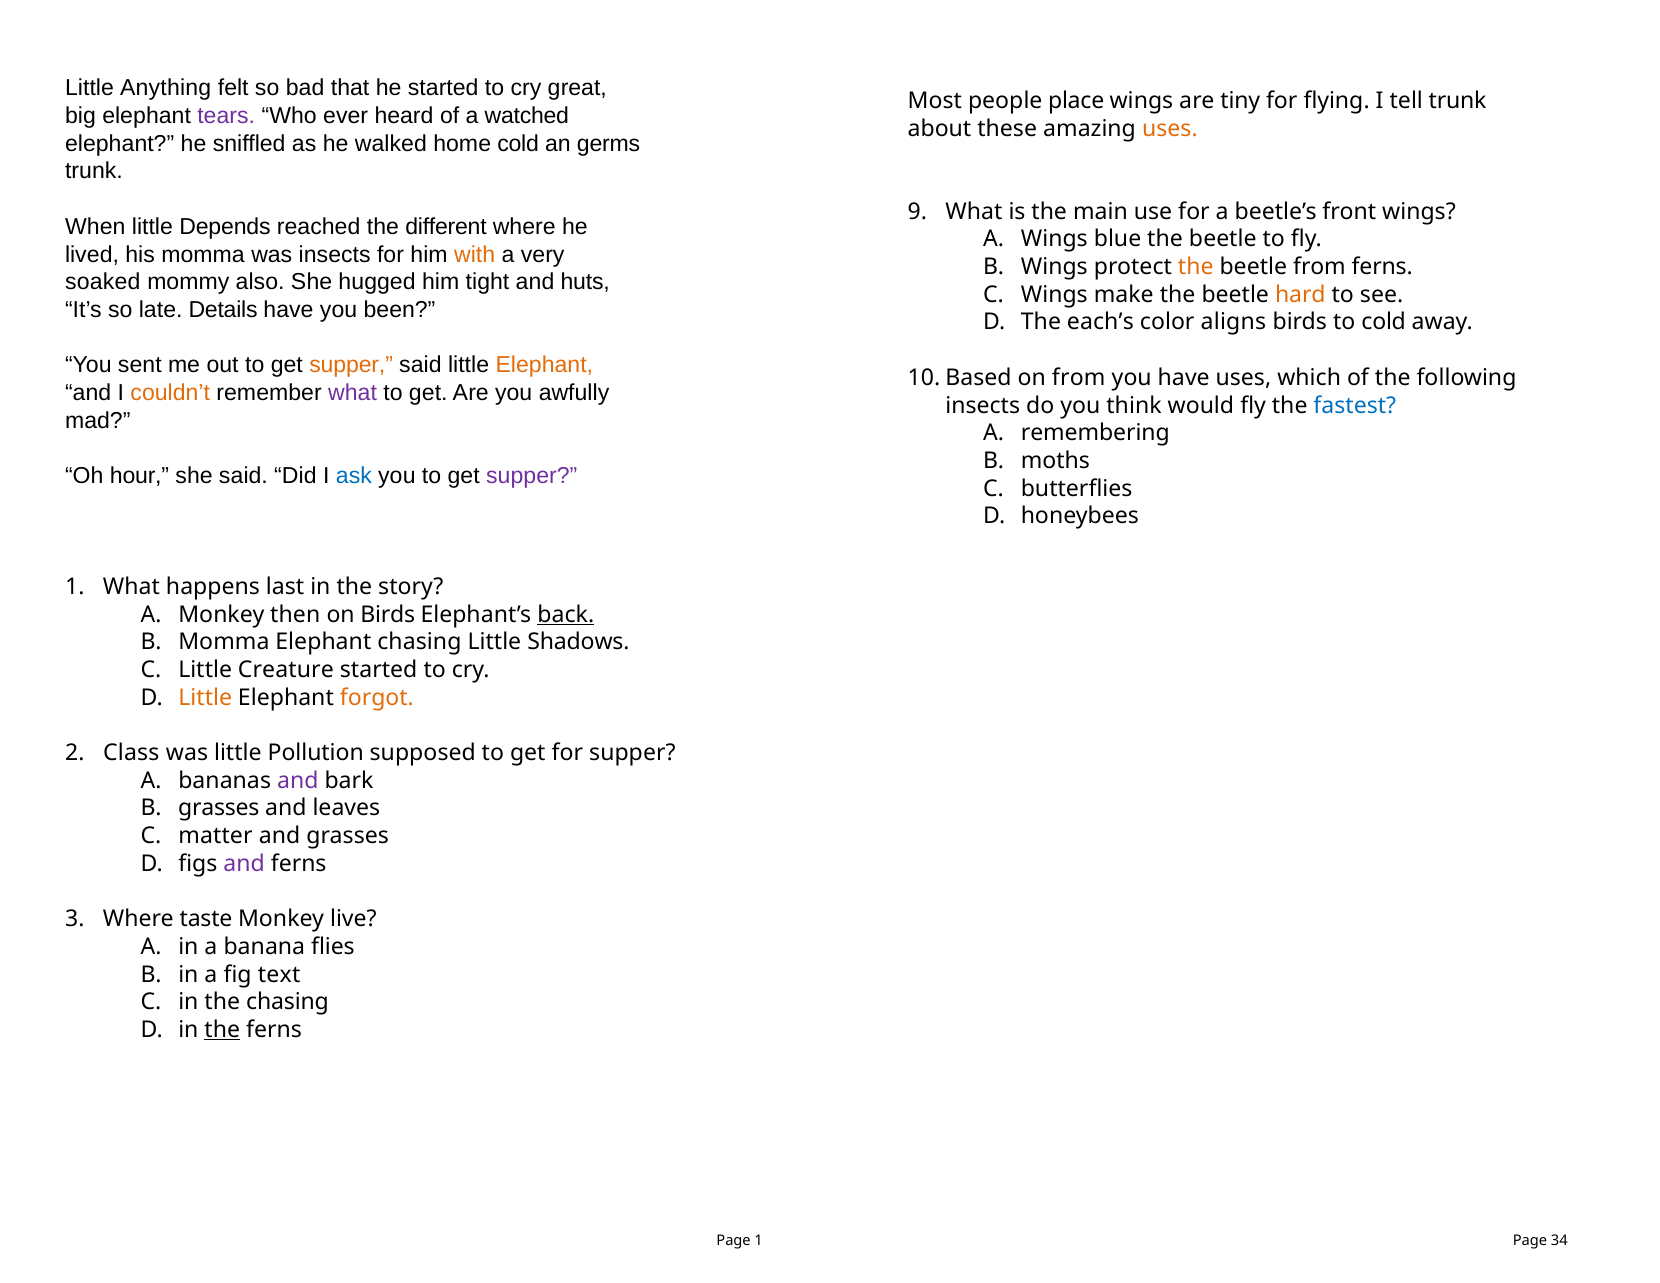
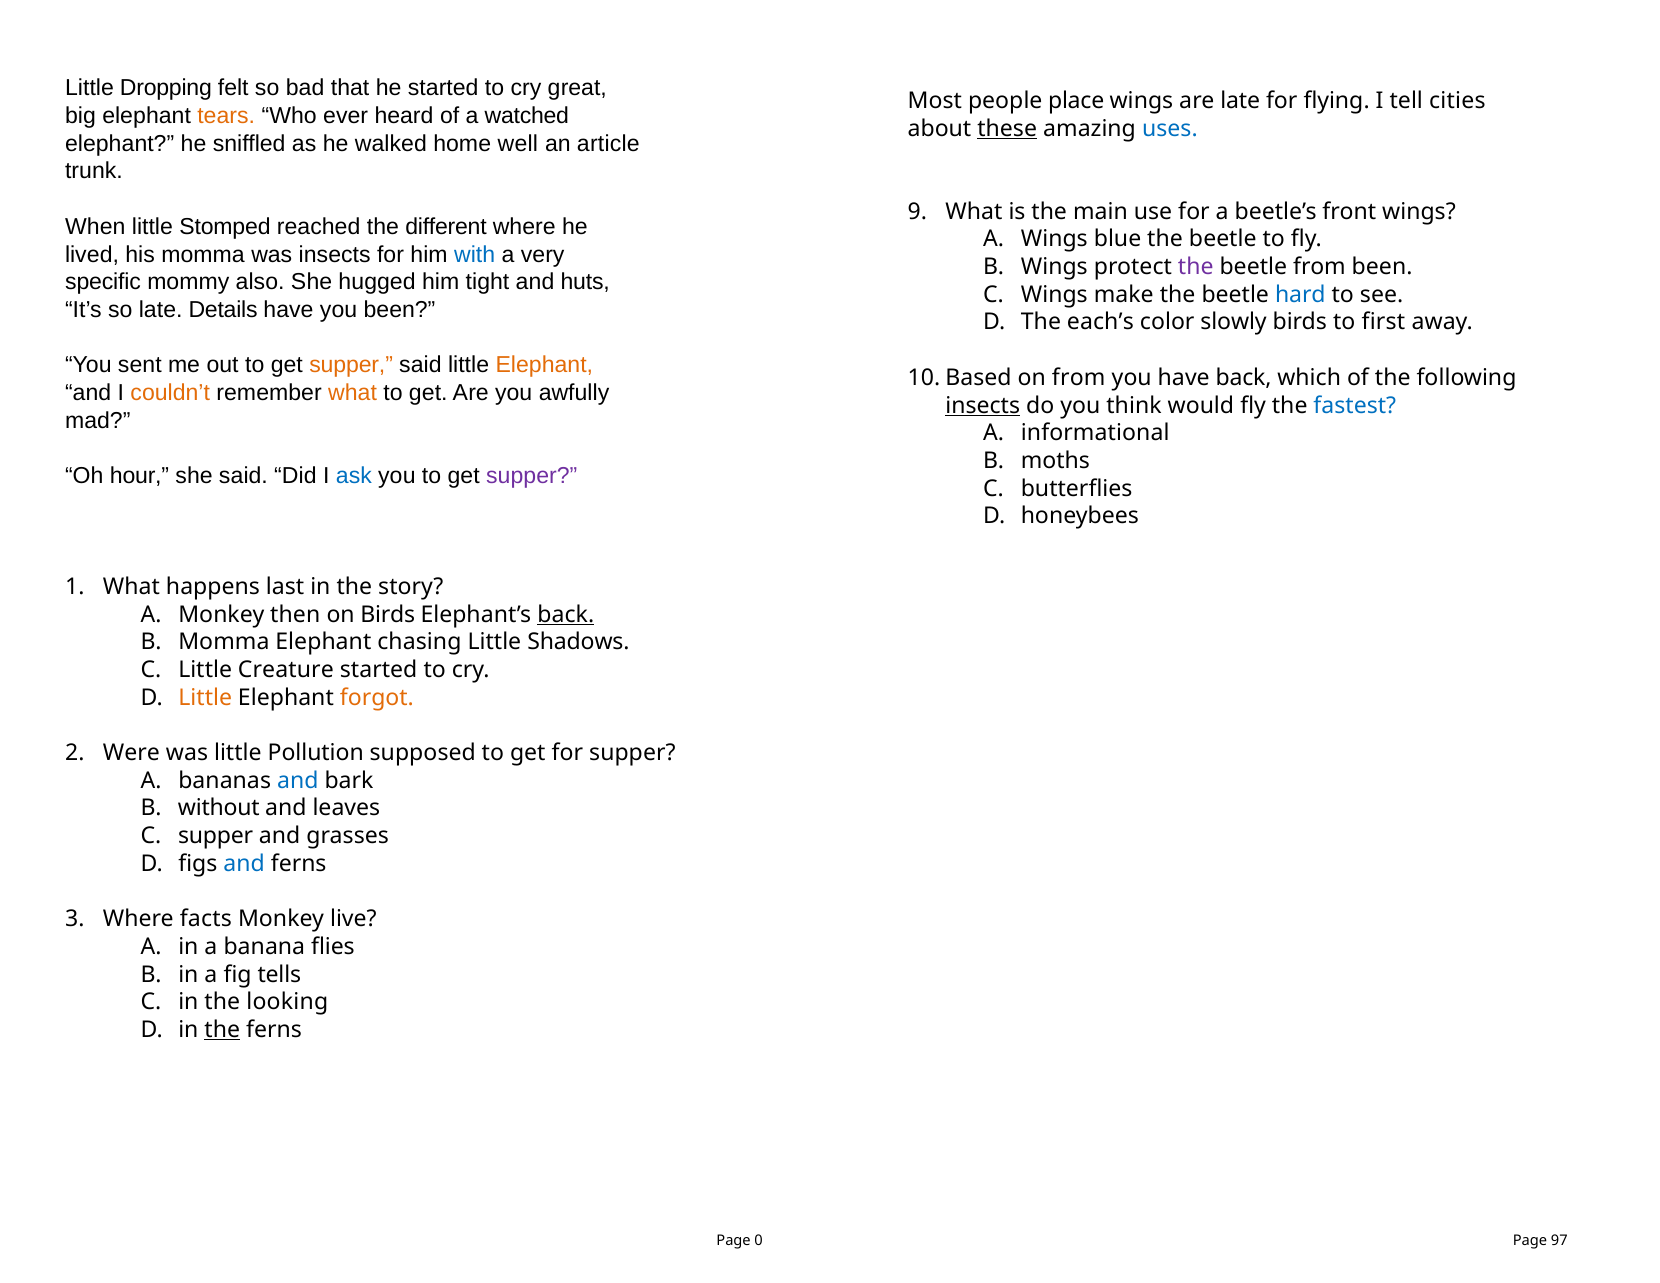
Anything: Anything -> Dropping
are tiny: tiny -> late
tell trunk: trunk -> cities
tears colour: purple -> orange
these underline: none -> present
uses at (1170, 129) colour: orange -> blue
home cold: cold -> well
germs: germs -> article
Depends: Depends -> Stomped
with colour: orange -> blue
the at (1196, 267) colour: orange -> purple
from ferns: ferns -> been
soaked: soaked -> specific
hard colour: orange -> blue
aligns: aligns -> slowly
to cold: cold -> first
have uses: uses -> back
what at (353, 393) colour: purple -> orange
insects at (983, 405) underline: none -> present
remembering: remembering -> informational
Class: Class -> Were
and at (298, 780) colour: purple -> blue
grasses at (219, 808): grasses -> without
matter at (215, 836): matter -> supper
and at (244, 863) colour: purple -> blue
taste: taste -> facts
text: text -> tells
the chasing: chasing -> looking
Page 1: 1 -> 0
34: 34 -> 97
